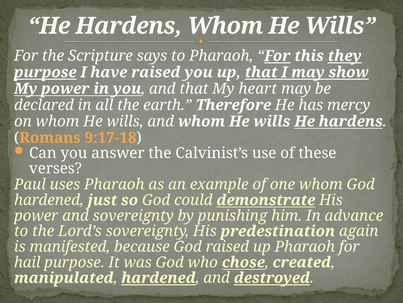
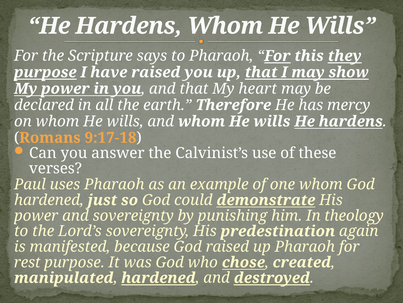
advance: advance -> theology
hail: hail -> rest
